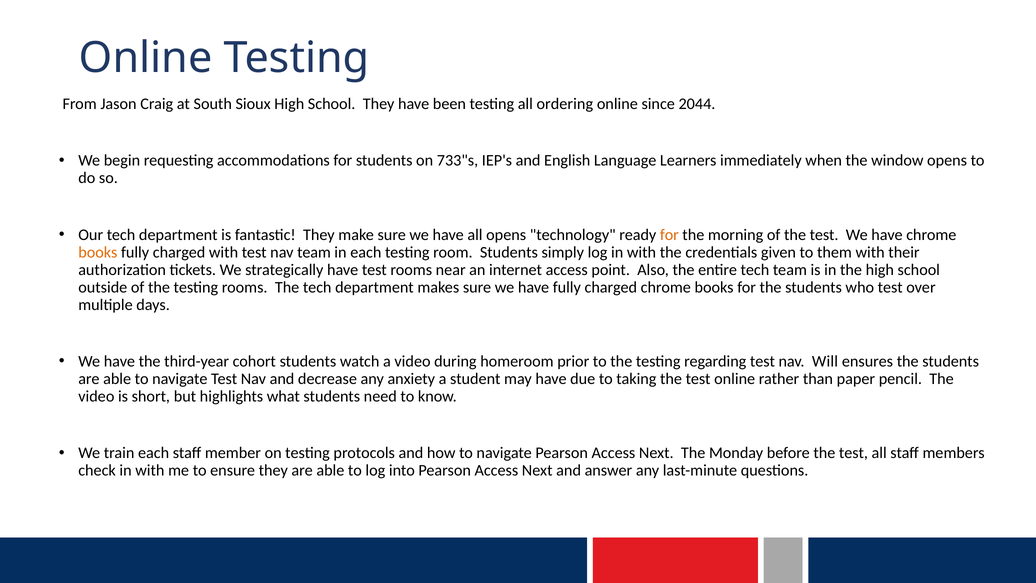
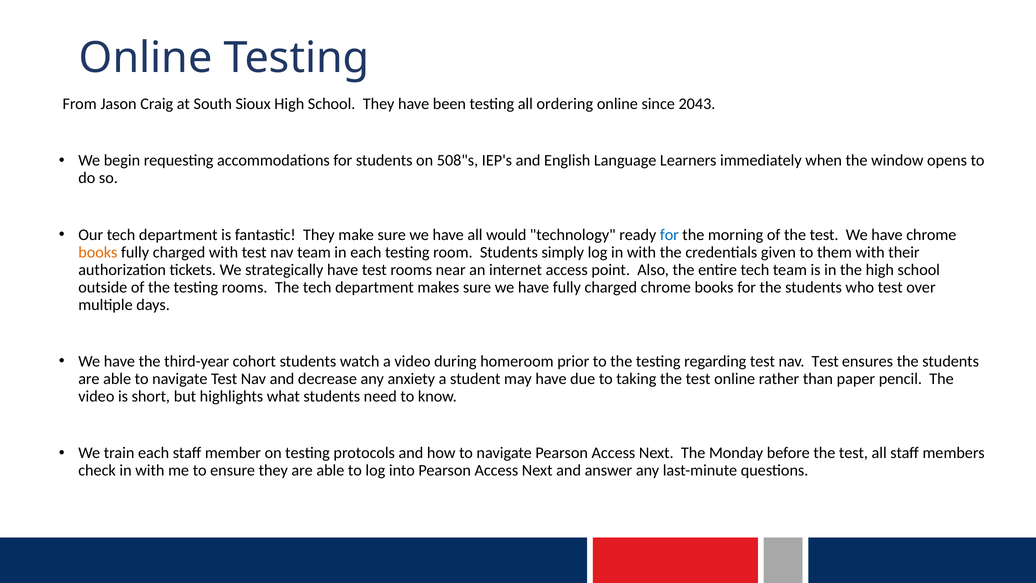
2044: 2044 -> 2043
733"s: 733"s -> 508"s
all opens: opens -> would
for at (669, 235) colour: orange -> blue
nav Will: Will -> Test
